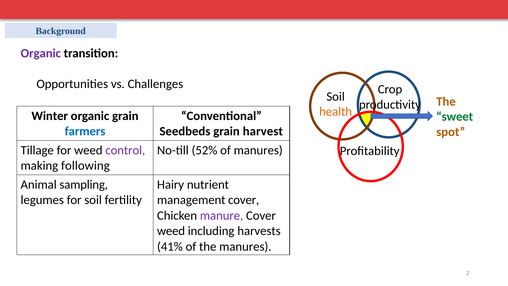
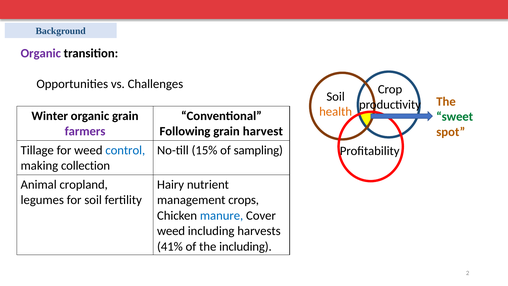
farmers colour: blue -> purple
Seedbeds: Seedbeds -> Following
control colour: purple -> blue
52%: 52% -> 15%
of manures: manures -> sampling
following: following -> collection
sampling: sampling -> cropland
management cover: cover -> crops
manure colour: purple -> blue
the manures: manures -> including
